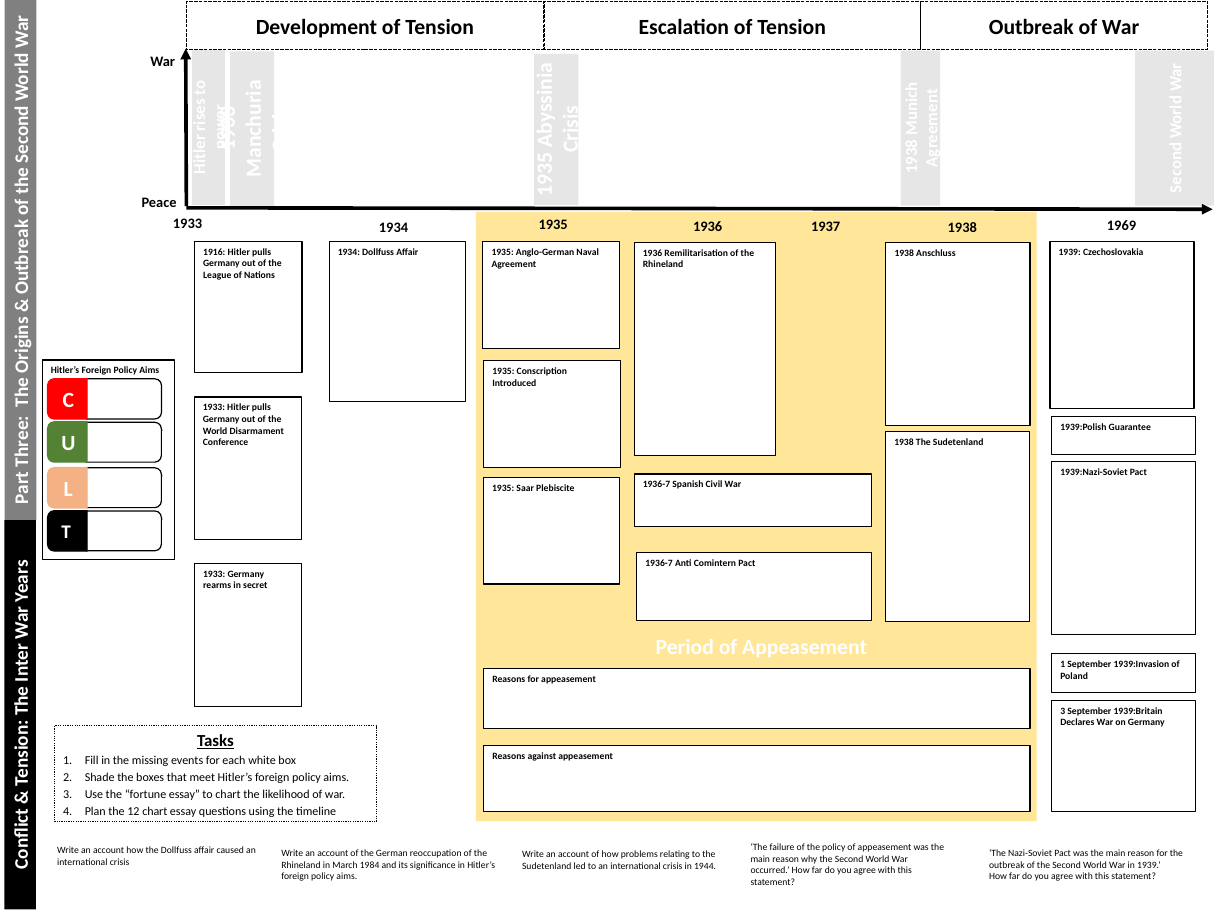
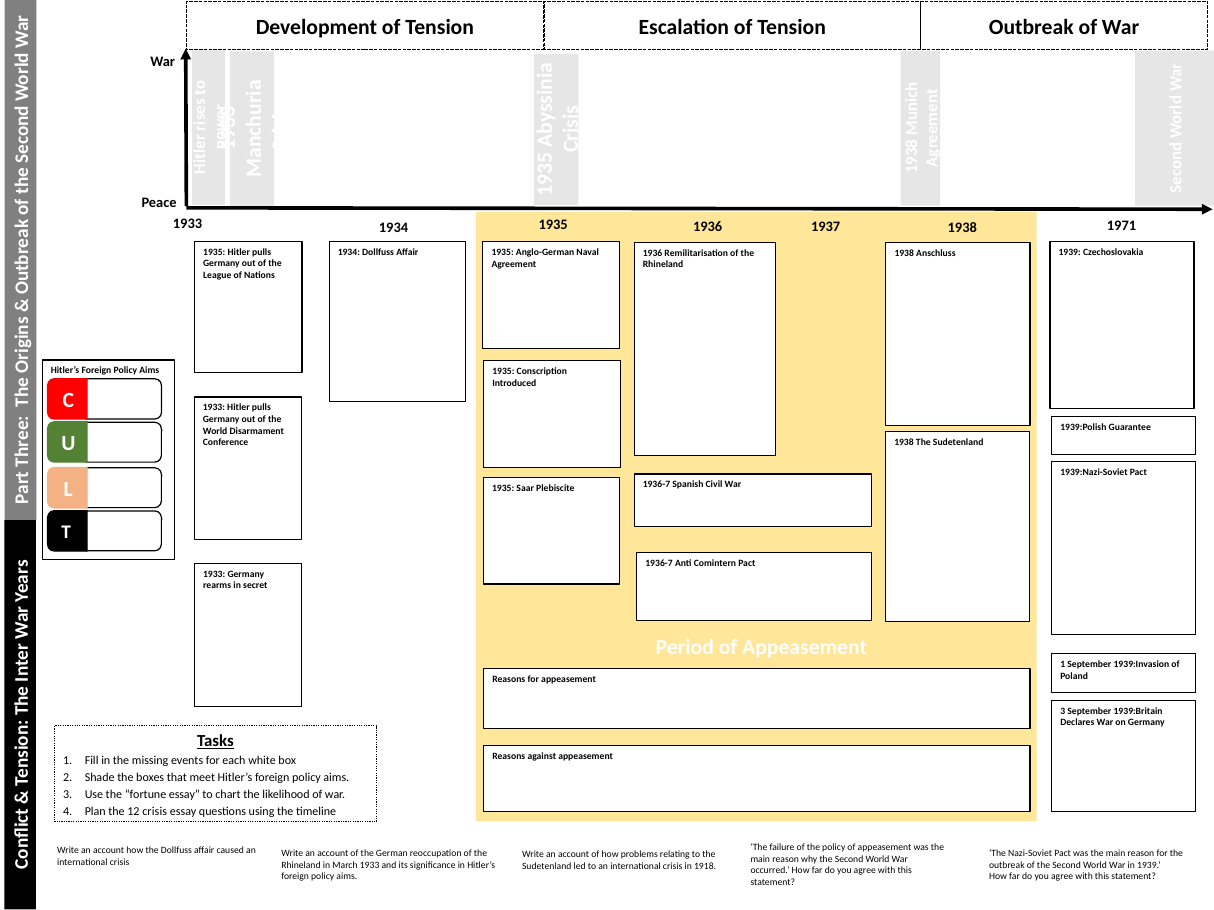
1969: 1969 -> 1971
1916 at (214, 252): 1916 -> 1935
12 chart: chart -> crisis
March 1984: 1984 -> 1933
1944: 1944 -> 1918
